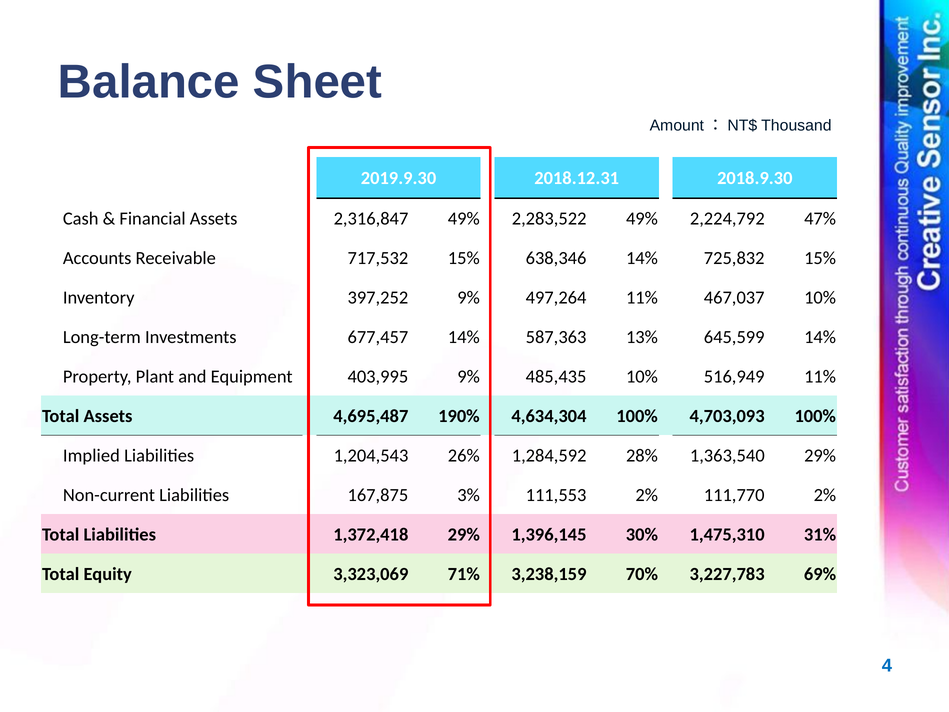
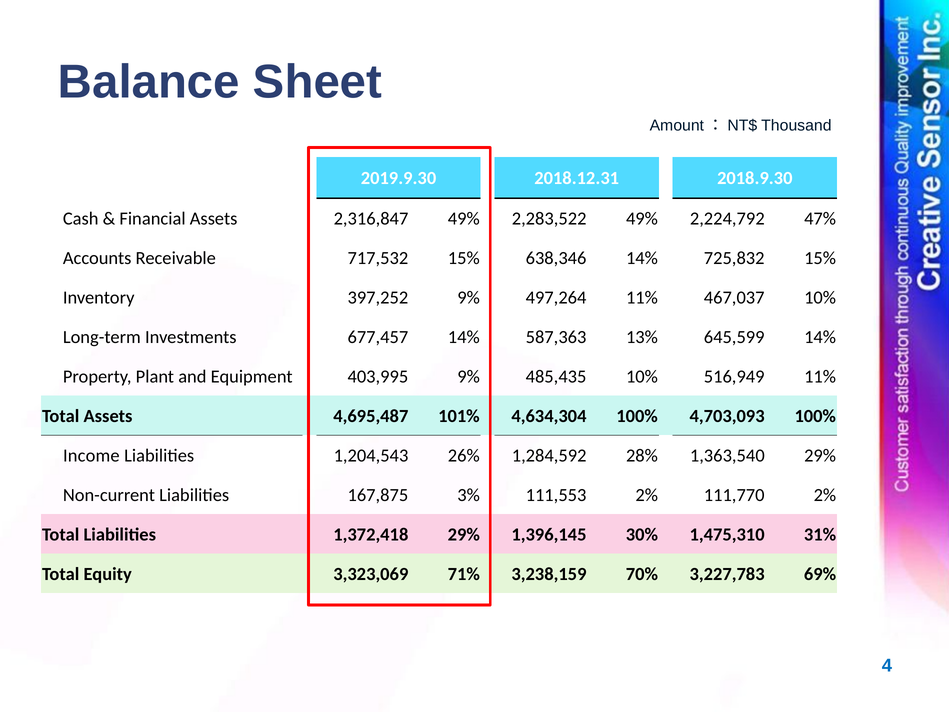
190%: 190% -> 101%
Implied: Implied -> Income
